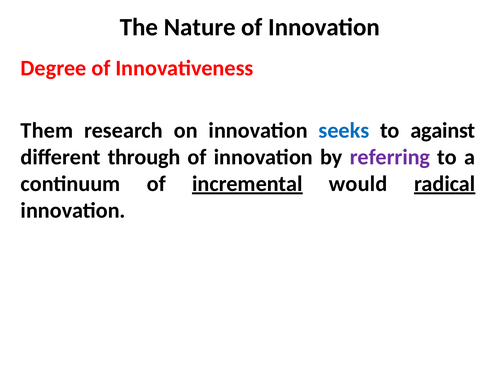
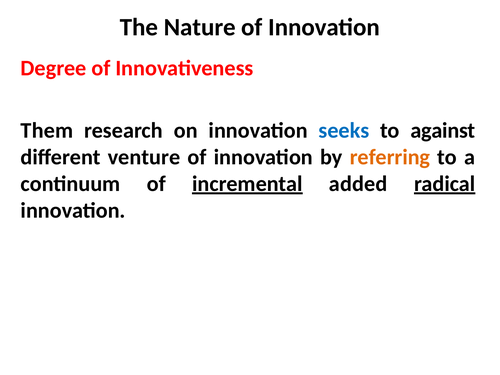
through: through -> venture
referring colour: purple -> orange
would: would -> added
